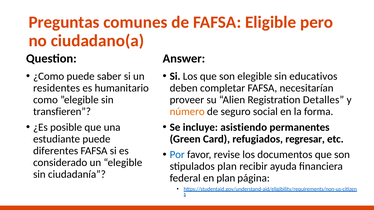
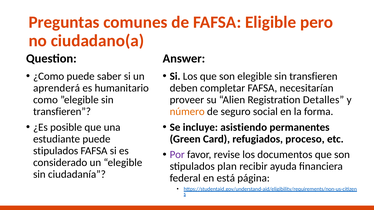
elegible sin educativos: educativos -> transfieren
residentes: residentes -> aprenderá
regresar: regresar -> proceso
diferentes at (56, 151): diferentes -> stipulados
Por colour: blue -> purple
en plan: plan -> está
